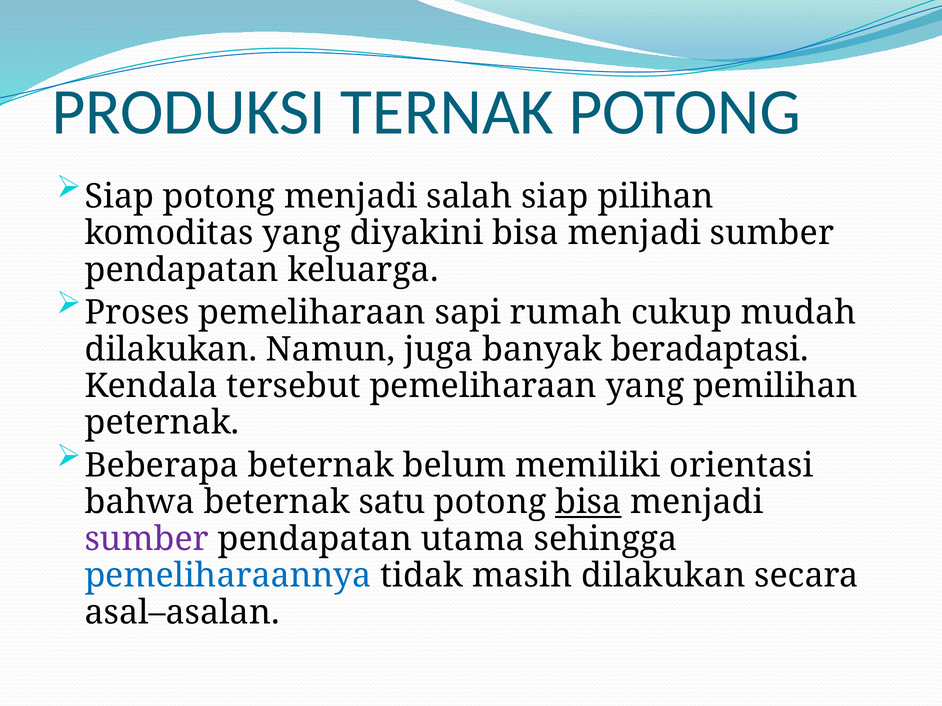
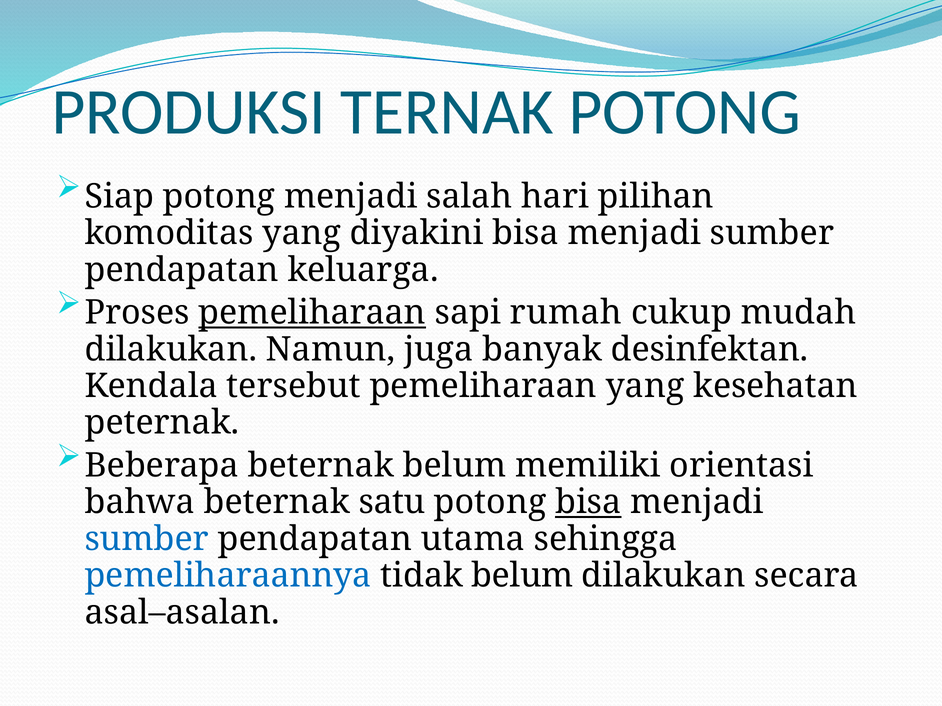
salah siap: siap -> hari
pemeliharaan at (312, 313) underline: none -> present
beradaptasi: beradaptasi -> desinfektan
pemilihan: pemilihan -> kesehatan
sumber at (147, 539) colour: purple -> blue
tidak masih: masih -> belum
